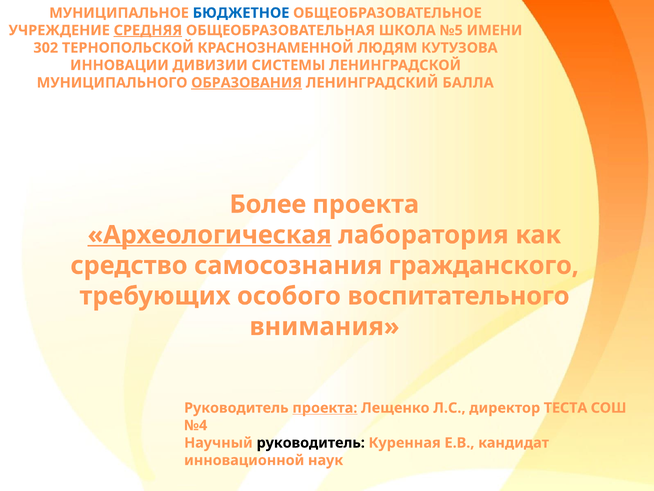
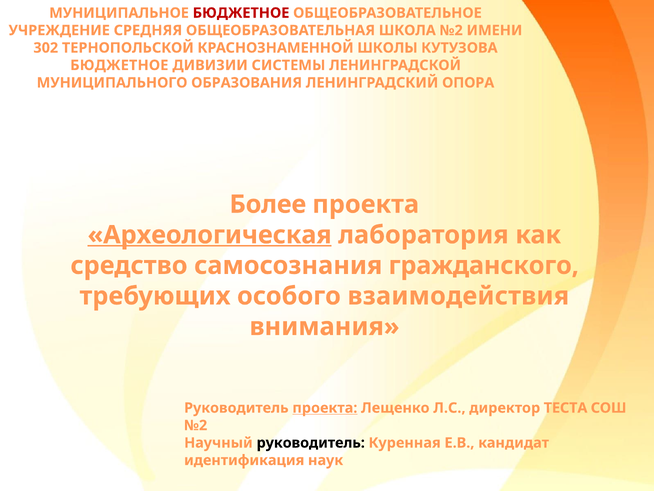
БЮДЖЕТНОЕ at (241, 13) colour: blue -> red
СРЕДНЯЯ underline: present -> none
ШКОЛА №5: №5 -> №2
ЛЮДЯМ: ЛЮДЯМ -> ШКОЛЫ
ИННОВАЦИИ at (119, 65): ИННОВАЦИИ -> БЮДЖЕТНОЕ
ОБРАЗОВАНИЯ underline: present -> none
БАЛЛА: БАЛЛА -> ОПОРА
воспитательного: воспитательного -> взаимодействия
№4 at (196, 425): №4 -> №2
инновационной: инновационной -> идентификация
